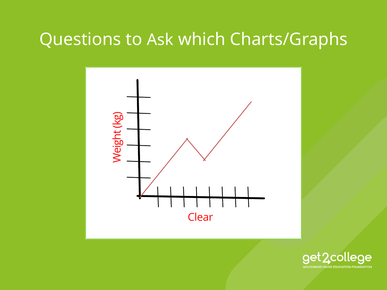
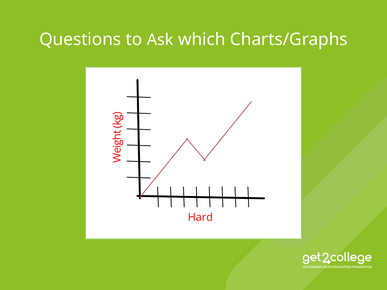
Clear: Clear -> Hard
